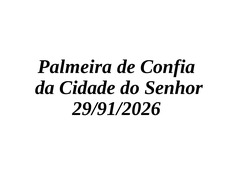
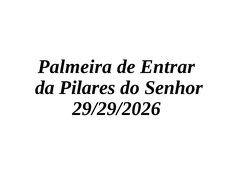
Confia: Confia -> Entrar
Cidade: Cidade -> Pilares
29/91/2026: 29/91/2026 -> 29/29/2026
